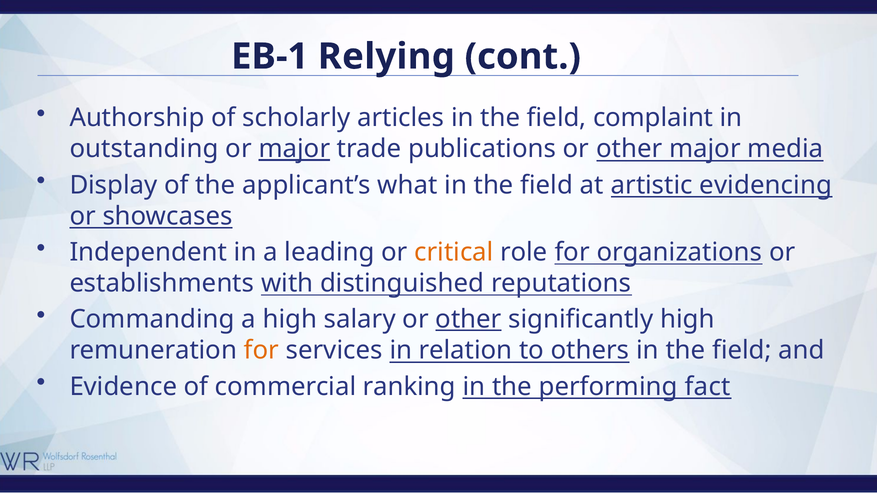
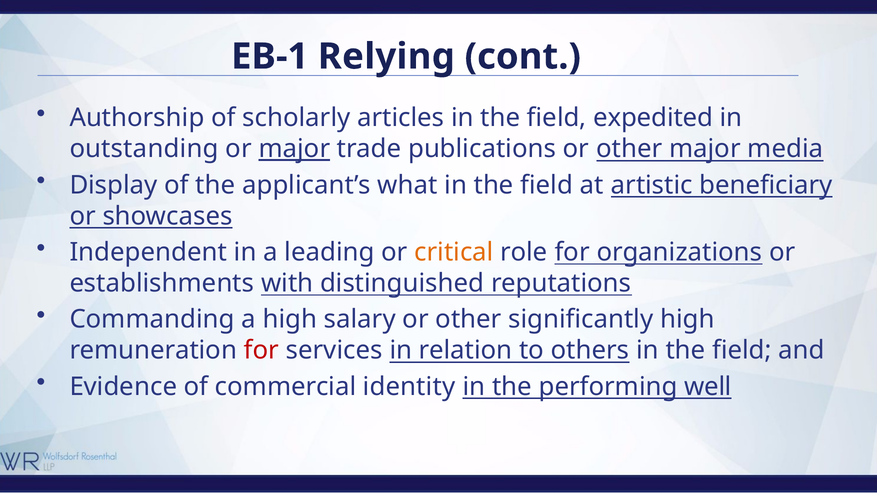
complaint: complaint -> expedited
evidencing: evidencing -> beneficiary
other at (468, 320) underline: present -> none
for at (261, 351) colour: orange -> red
ranking: ranking -> identity
fact: fact -> well
